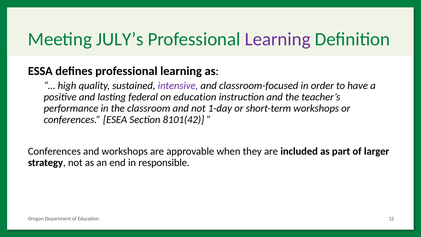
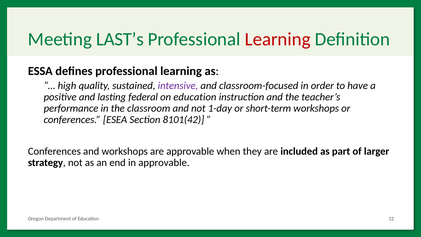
JULY’s: JULY’s -> LAST’s
Learning at (278, 39) colour: purple -> red
in responsible: responsible -> approvable
